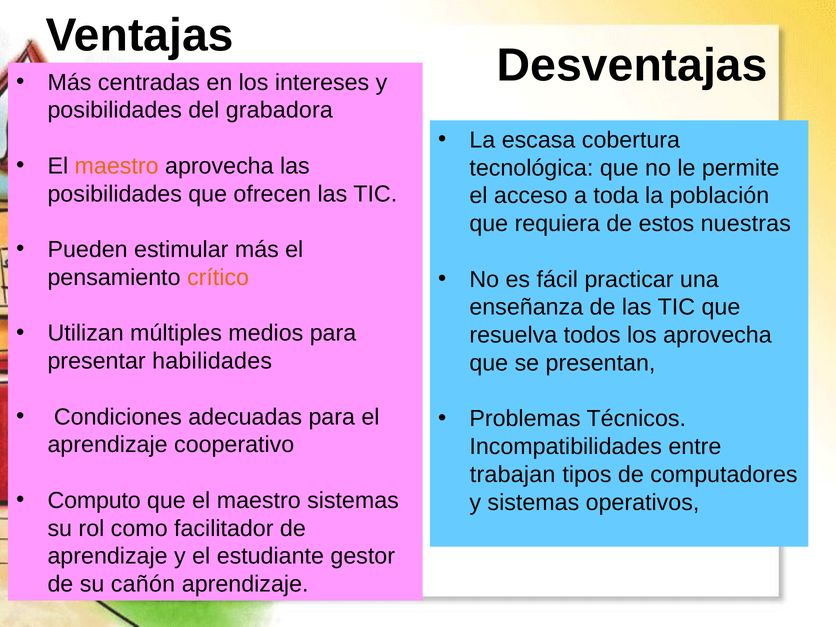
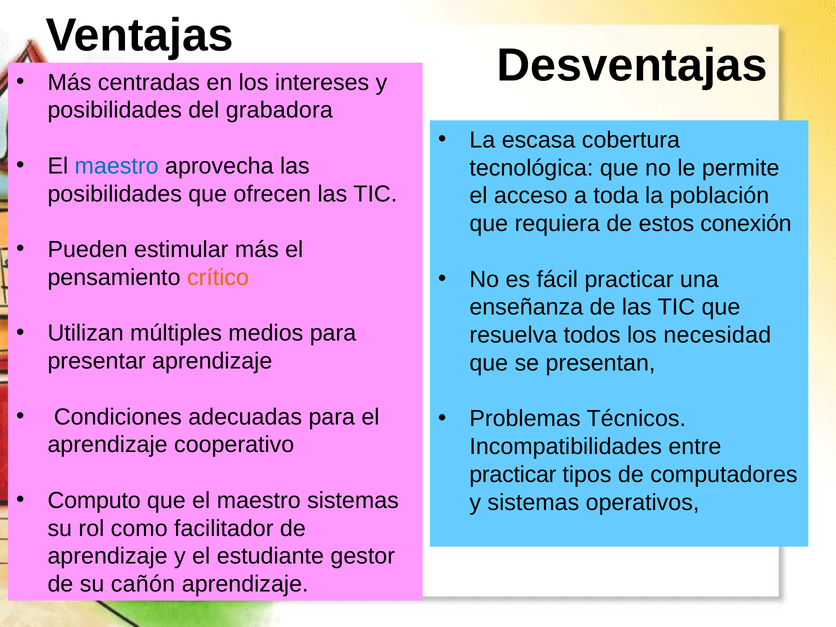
maestro at (117, 166) colour: orange -> blue
nuestras: nuestras -> conexión
los aprovecha: aprovecha -> necesidad
presentar habilidades: habilidades -> aprendizaje
trabajan at (513, 475): trabajan -> practicar
